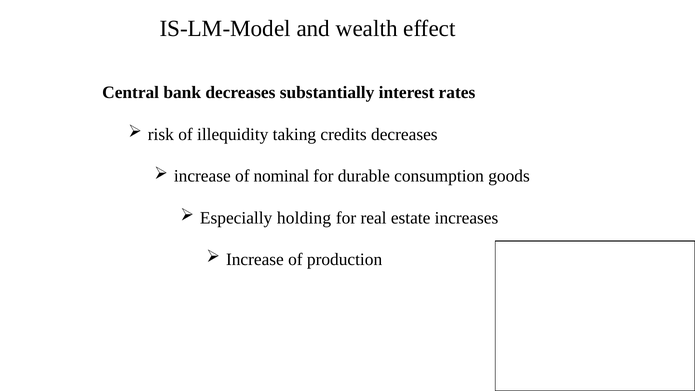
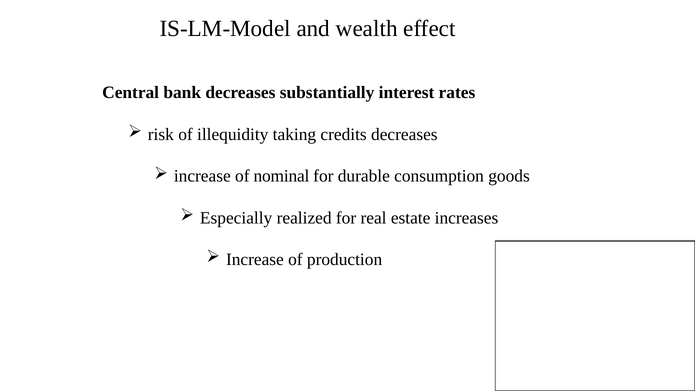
holding: holding -> realized
